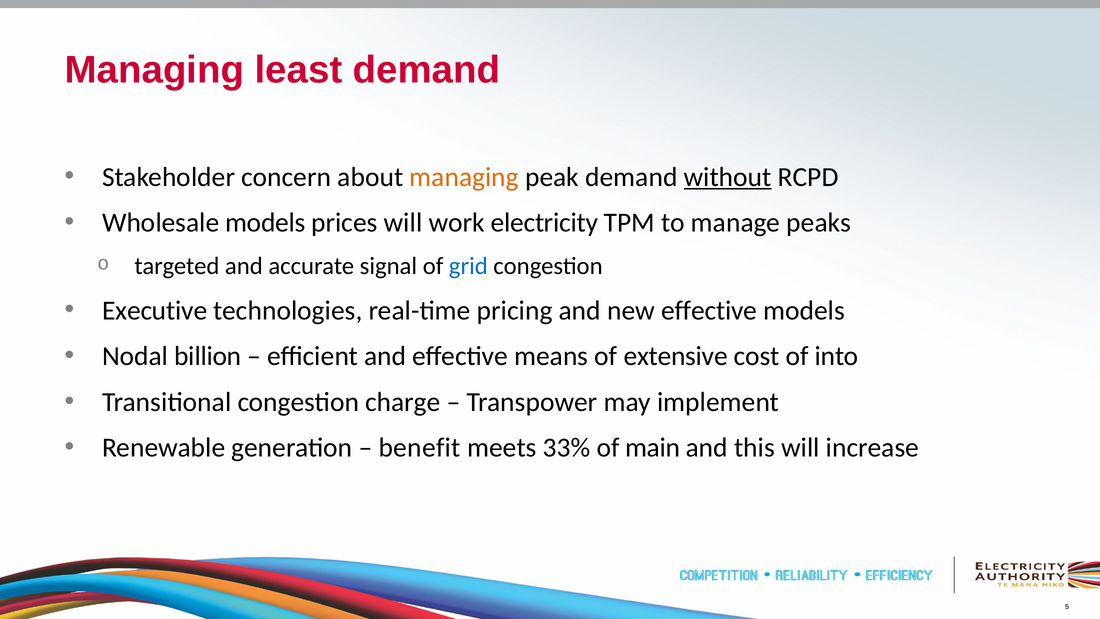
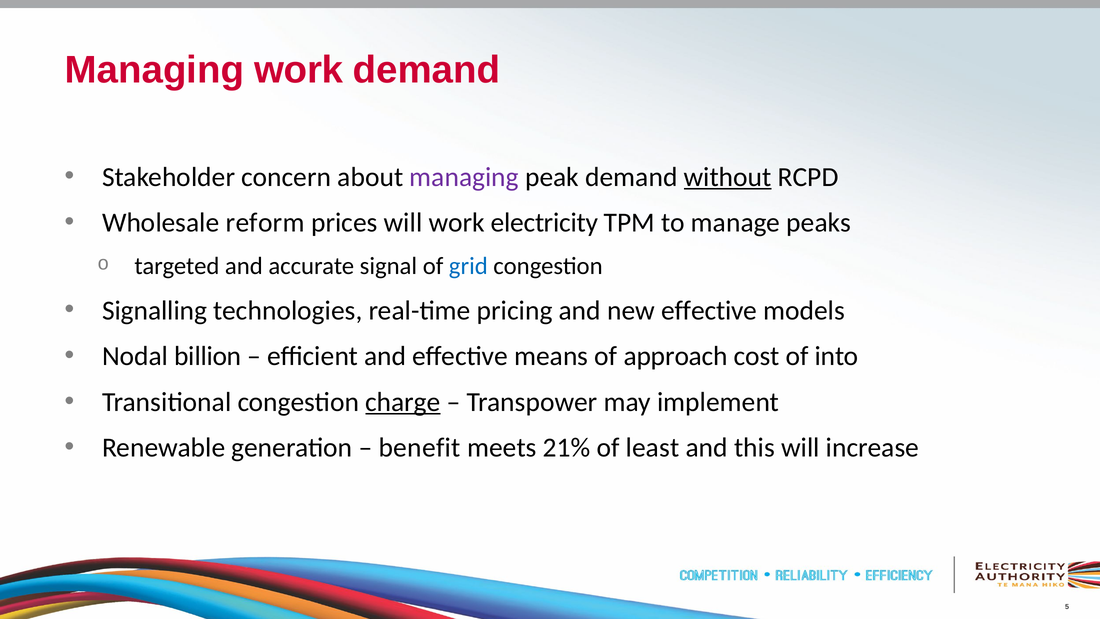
Managing least: least -> work
managing at (464, 177) colour: orange -> purple
Wholesale models: models -> reform
Executive: Executive -> Signalling
extensive: extensive -> approach
charge underline: none -> present
33%: 33% -> 21%
main: main -> least
